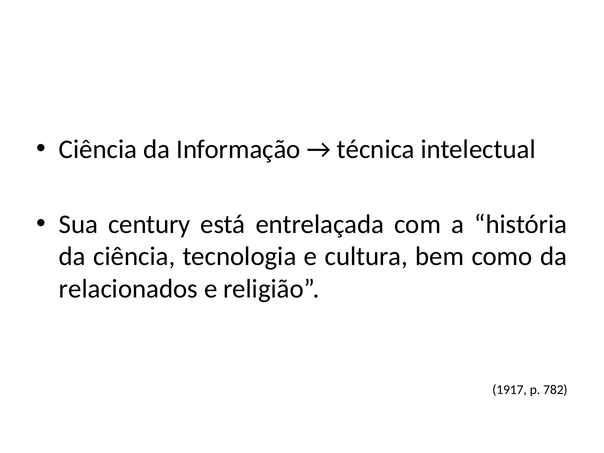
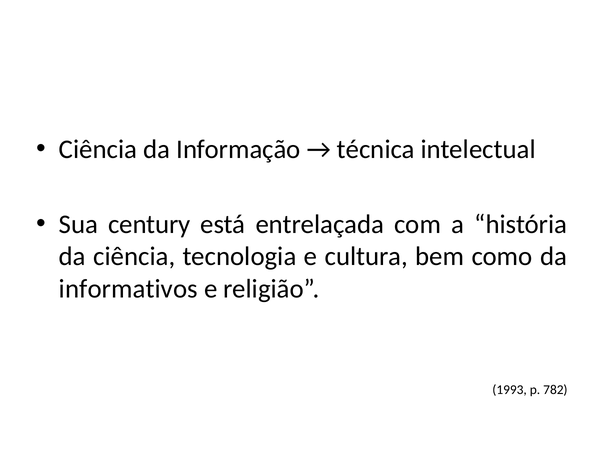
relacionados: relacionados -> informativos
1917: 1917 -> 1993
